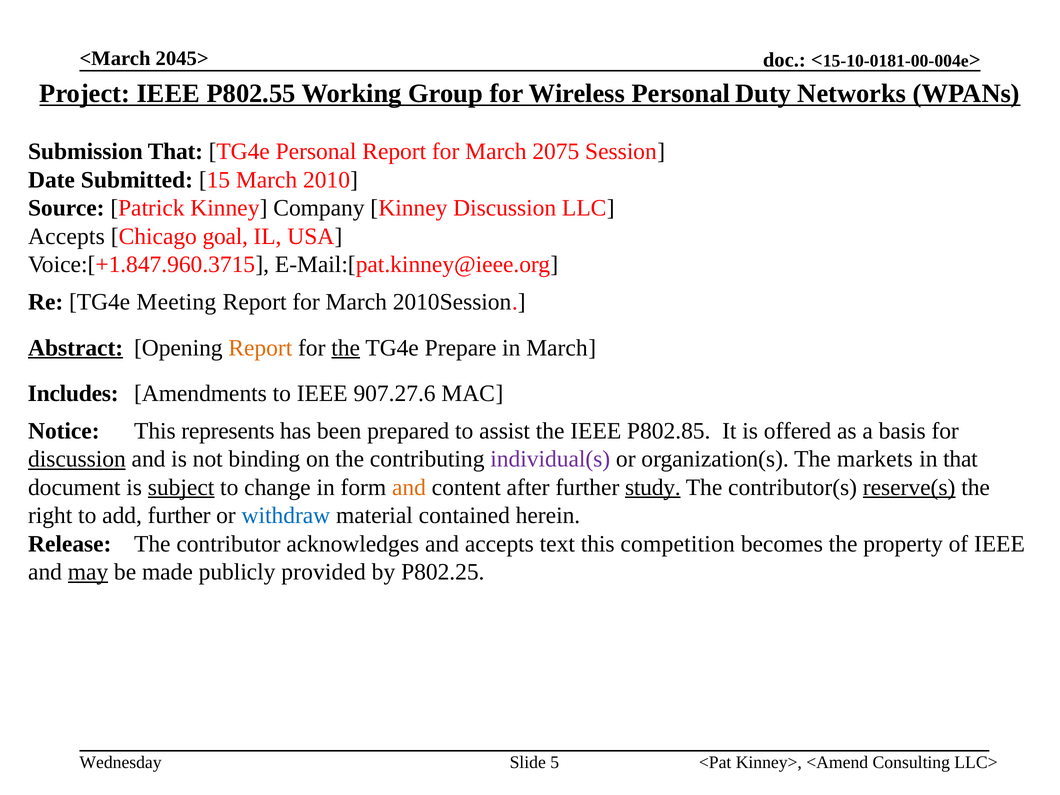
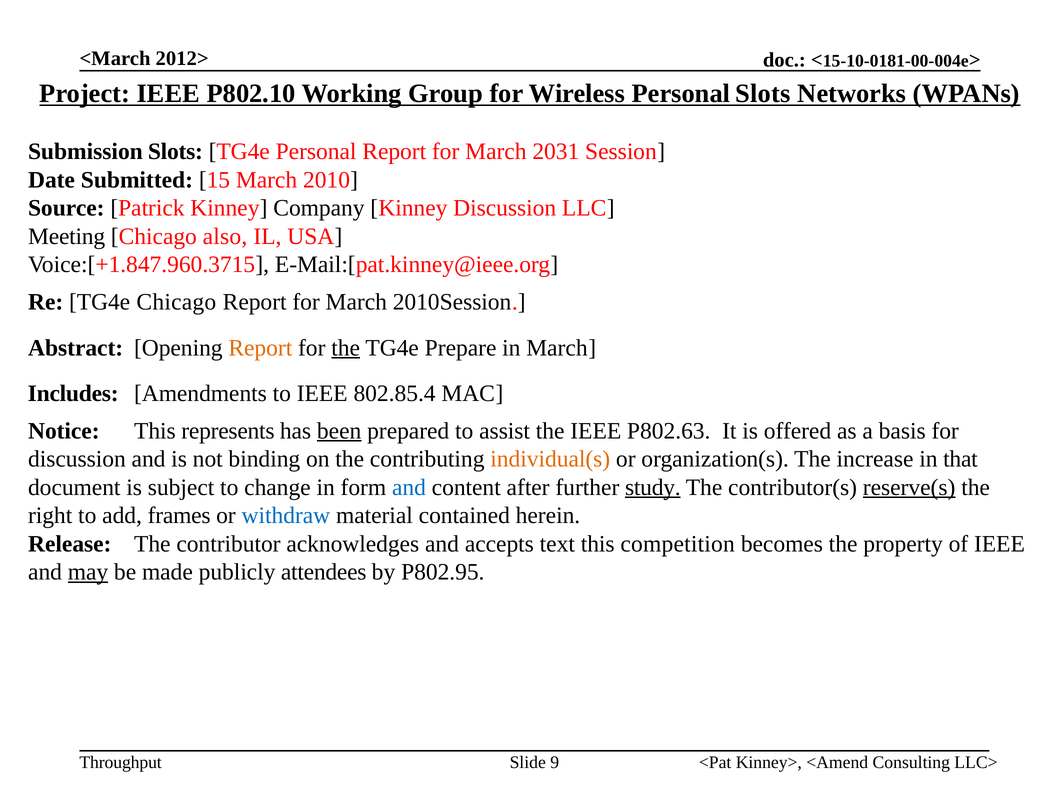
2045>: 2045> -> 2012>
P802.55: P802.55 -> P802.10
Personal Duty: Duty -> Slots
Submission That: That -> Slots
2075: 2075 -> 2031
Accepts at (66, 236): Accepts -> Meeting
goal: goal -> also
TG4e Meeting: Meeting -> Chicago
Abstract underline: present -> none
907.27.6: 907.27.6 -> 802.85.4
been underline: none -> present
P802.85: P802.85 -> P802.63
discussion at (77, 459) underline: present -> none
individual(s colour: purple -> orange
markets: markets -> increase
subject underline: present -> none
and at (409, 487) colour: orange -> blue
add further: further -> frames
provided: provided -> attendees
P802.25: P802.25 -> P802.95
Wednesday: Wednesday -> Throughput
5: 5 -> 9
